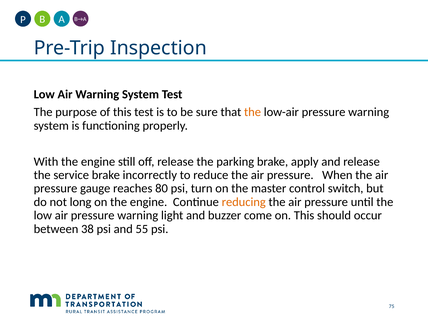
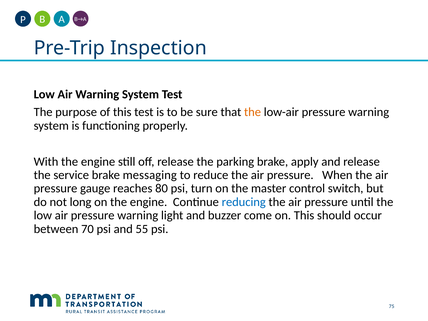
incorrectly: incorrectly -> messaging
reducing colour: orange -> blue
38: 38 -> 70
